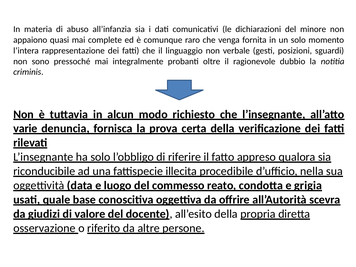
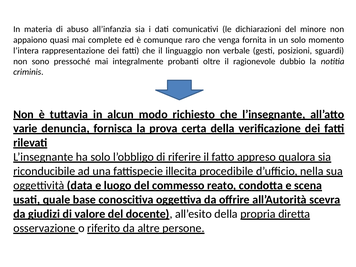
grigia: grigia -> scena
